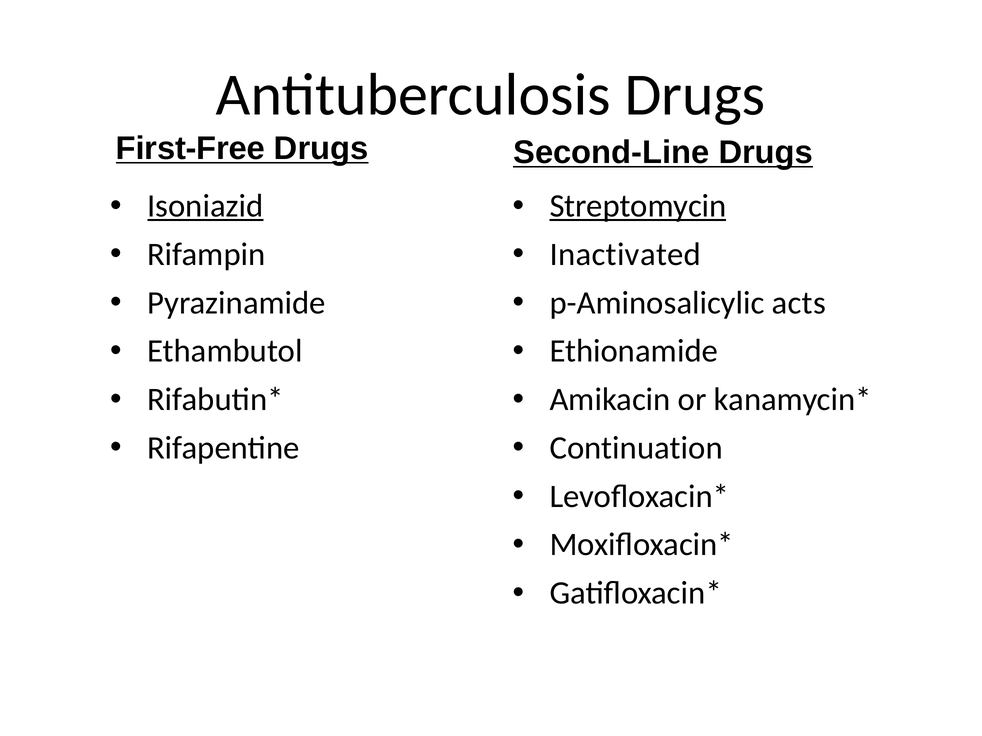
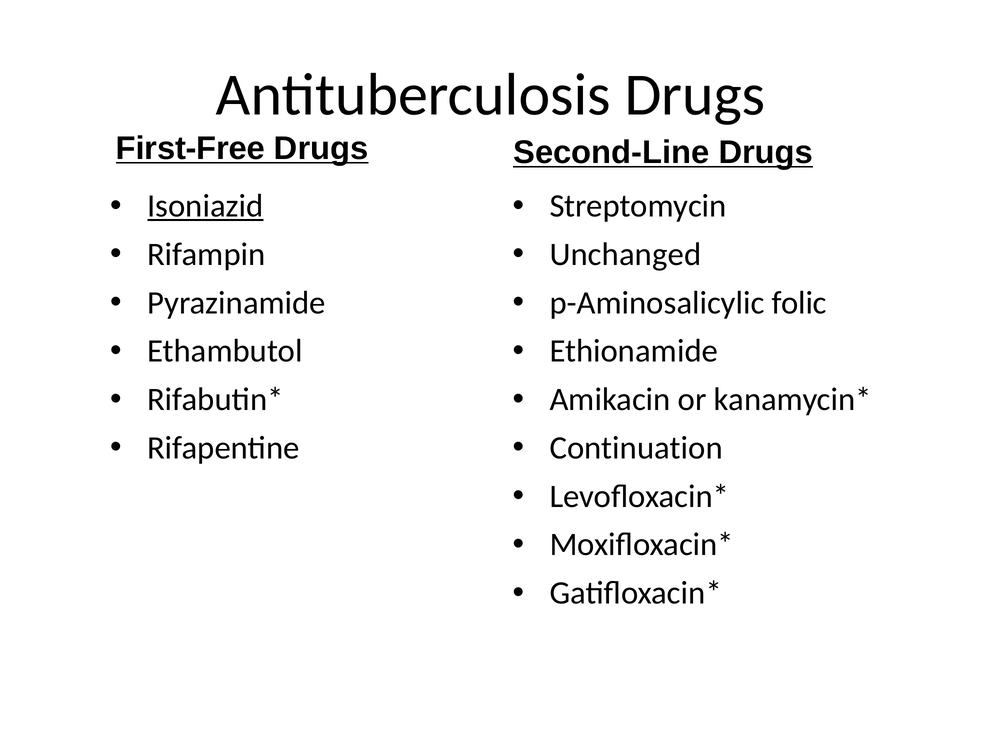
Streptomycin underline: present -> none
Inactivated: Inactivated -> Unchanged
acts: acts -> folic
